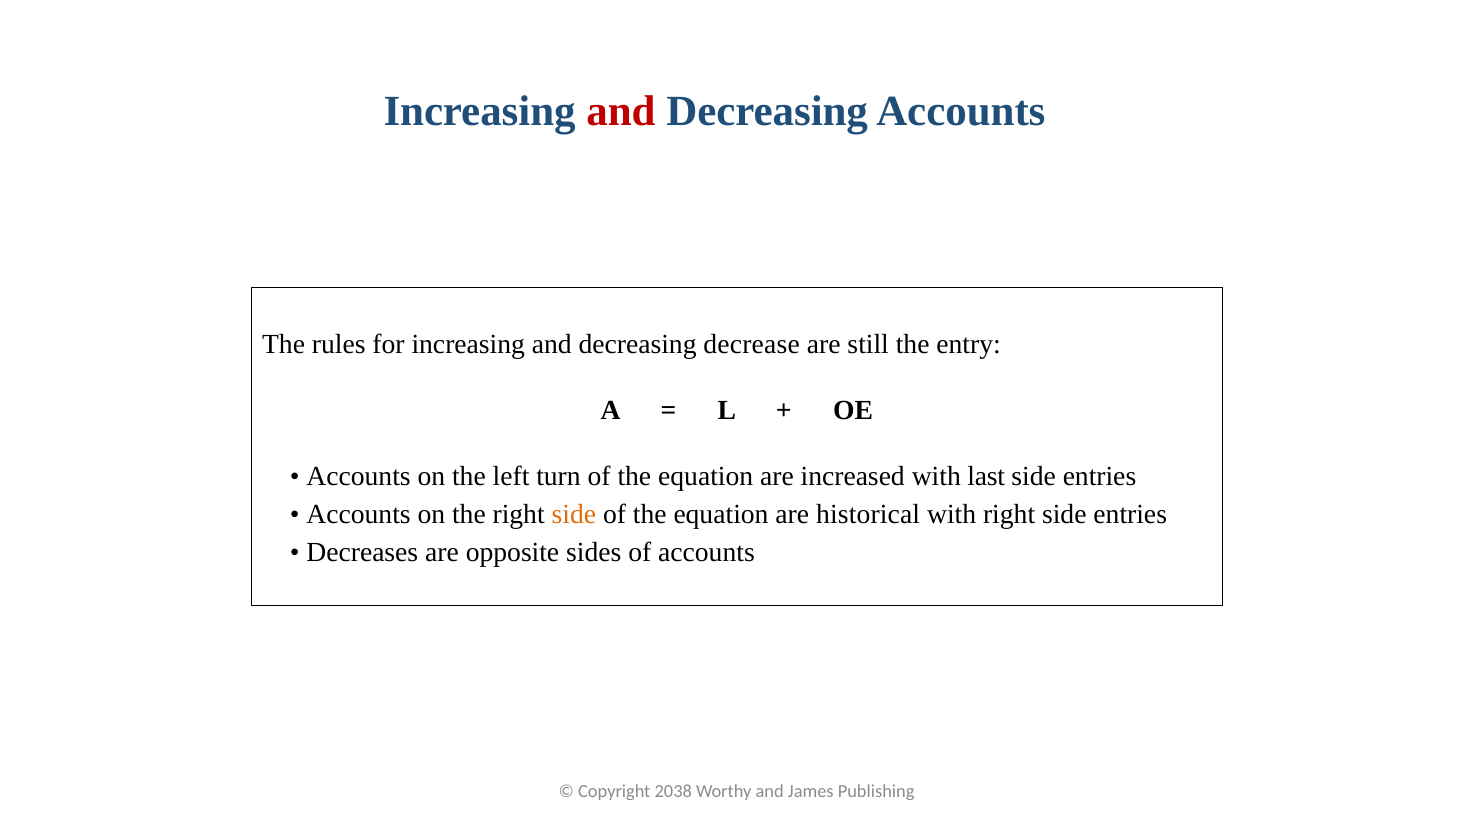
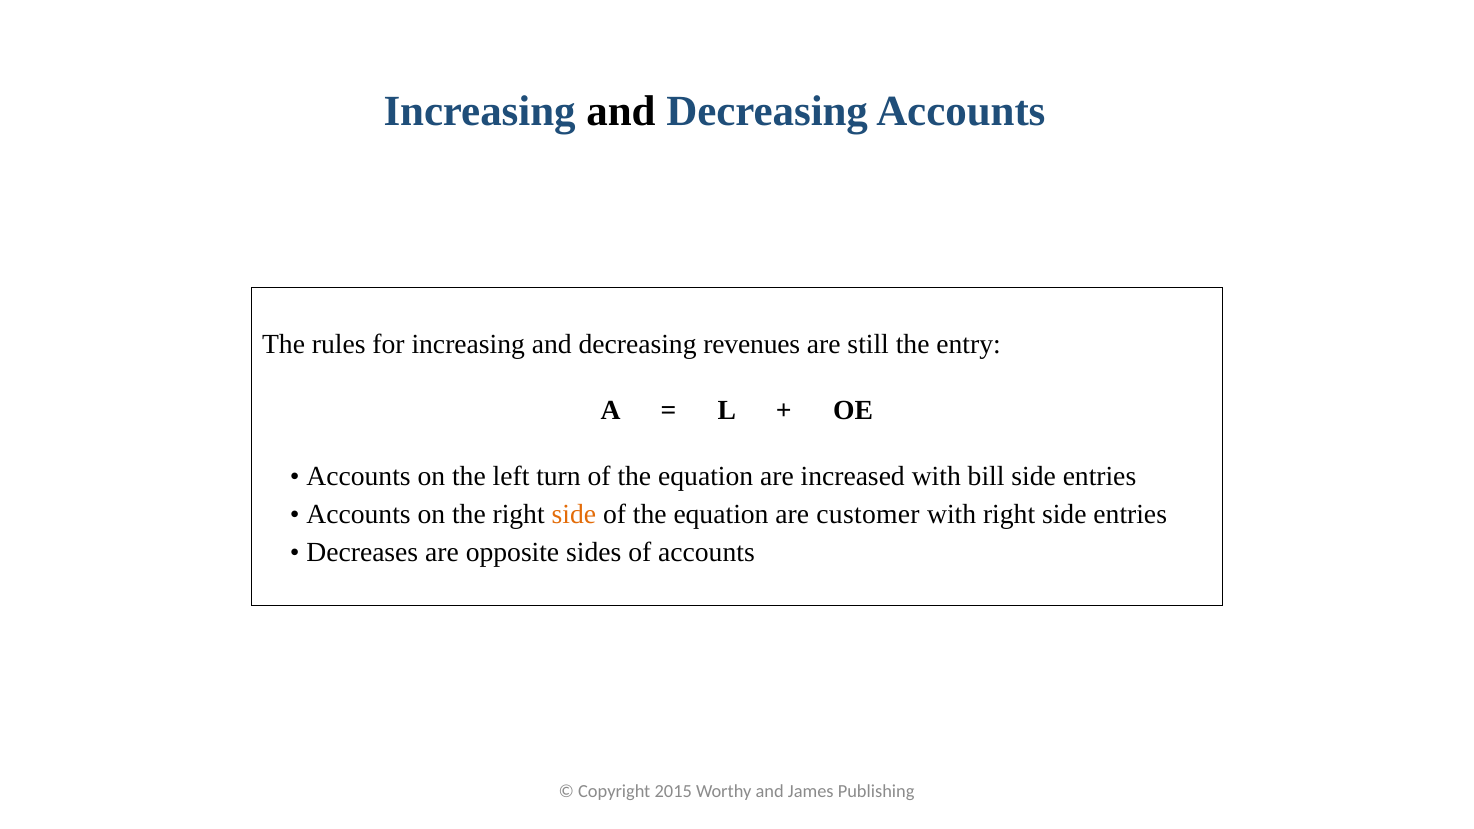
and at (621, 111) colour: red -> black
decrease: decrease -> revenues
last: last -> bill
historical: historical -> customer
2038: 2038 -> 2015
